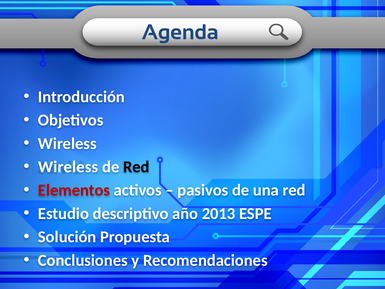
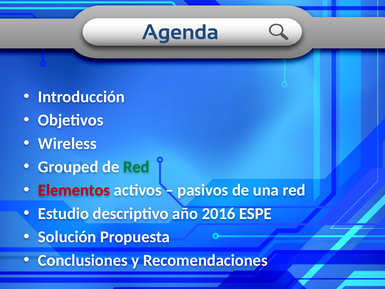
Wireless at (68, 167): Wireless -> Grouped
Red at (136, 167) colour: black -> green
2013: 2013 -> 2016
